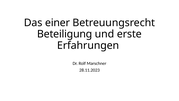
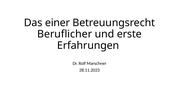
Beteiligung: Beteiligung -> Beruflicher
